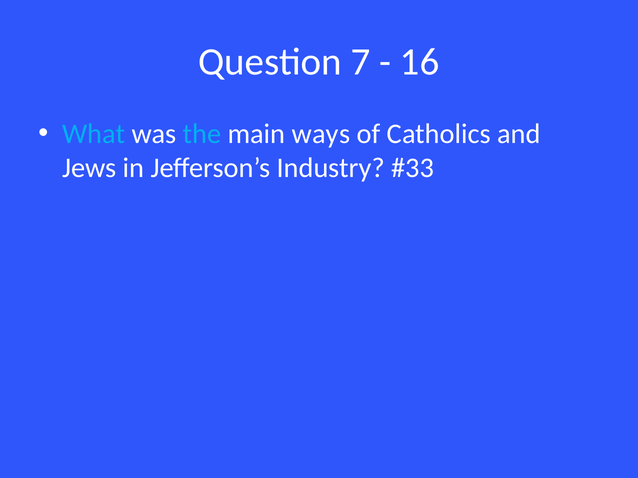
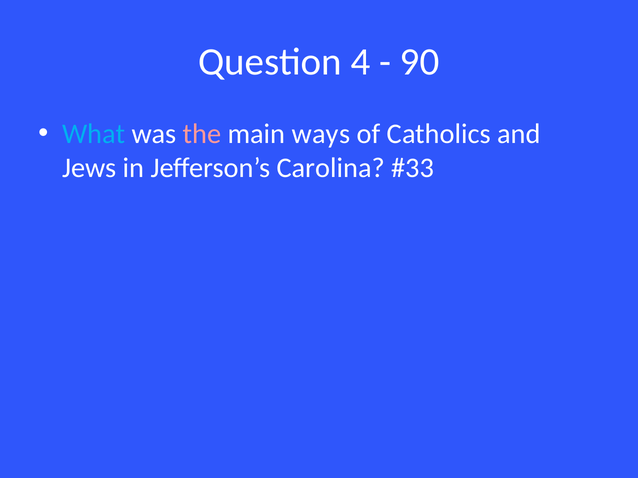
7: 7 -> 4
16: 16 -> 90
the colour: light blue -> pink
Industry: Industry -> Carolina
